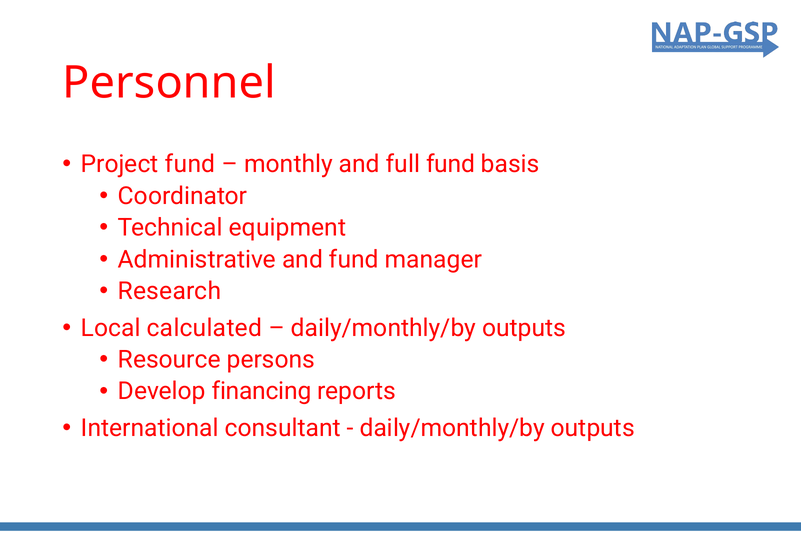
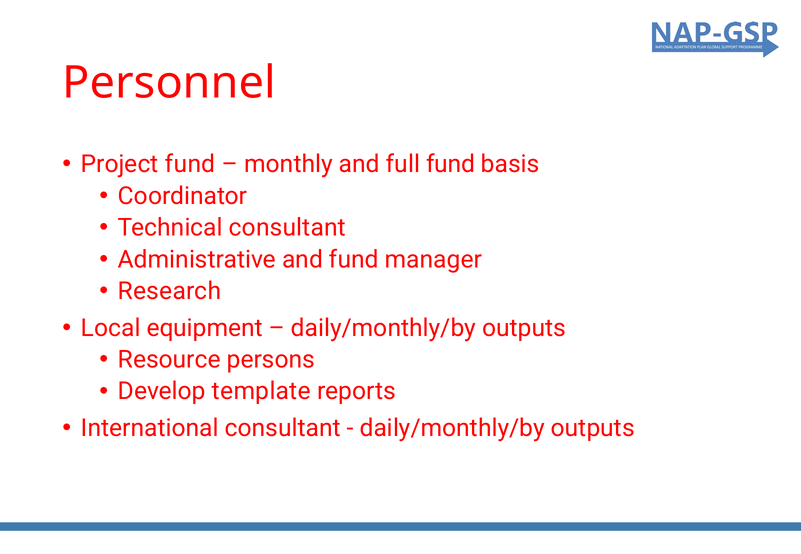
Technical equipment: equipment -> consultant
calculated: calculated -> equipment
financing: financing -> template
